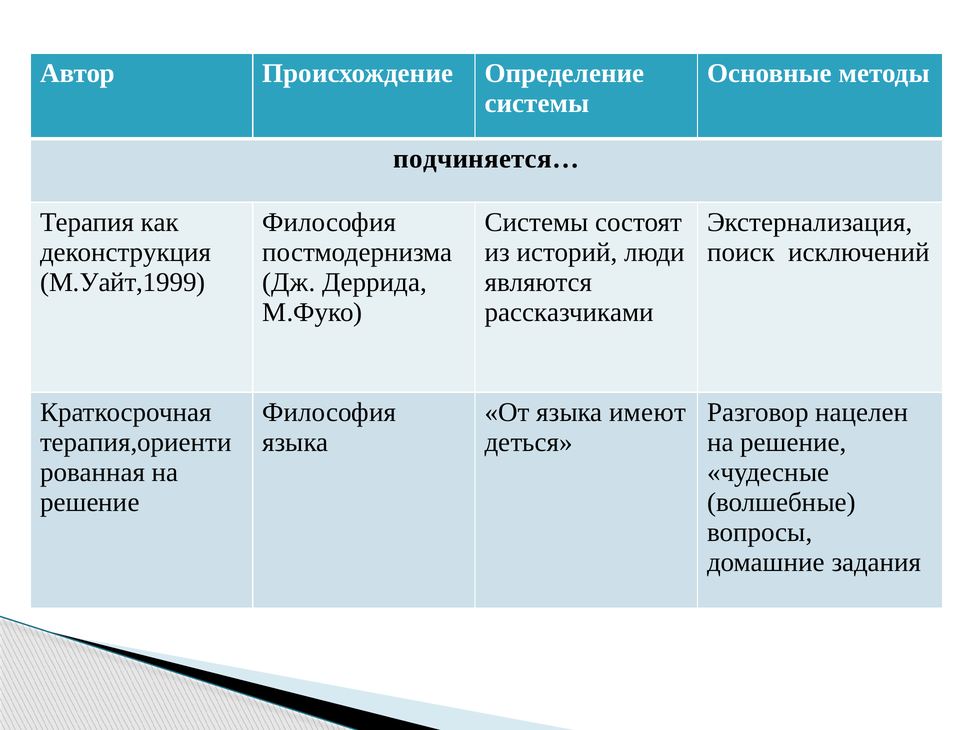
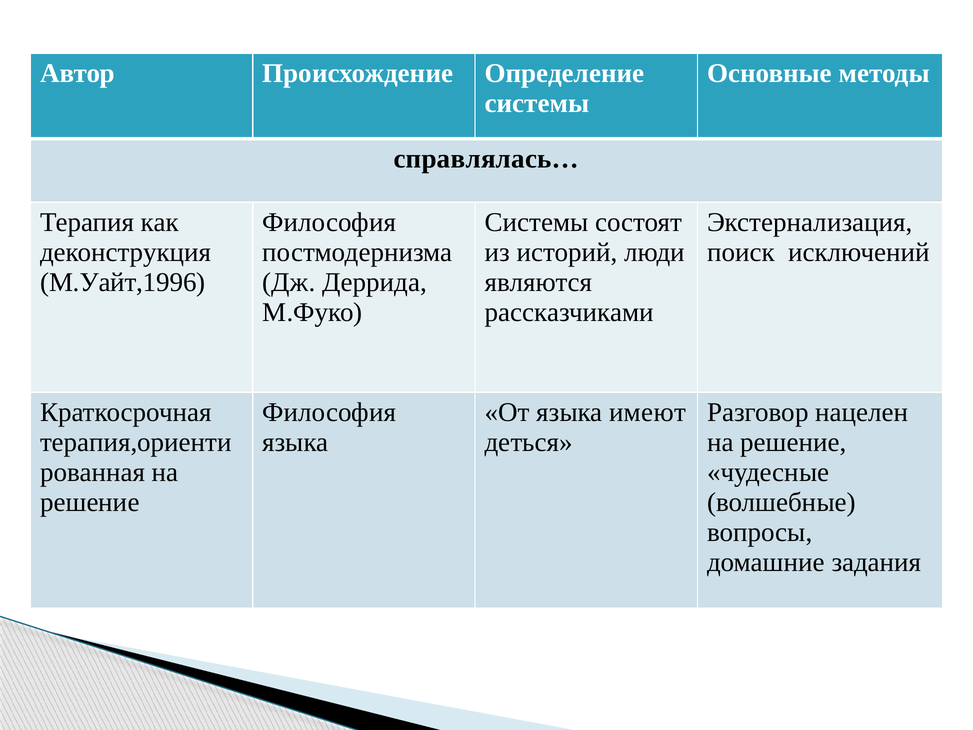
подчиняется…: подчиняется… -> справлялась…
М.Уайт,1999: М.Уайт,1999 -> М.Уайт,1996
